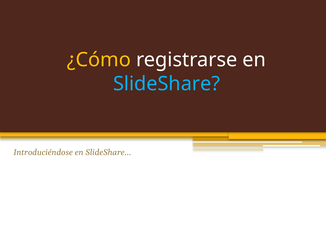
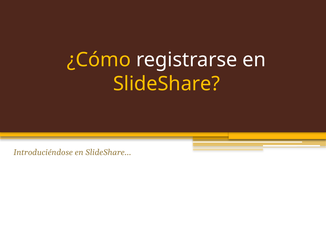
SlideShare colour: light blue -> yellow
